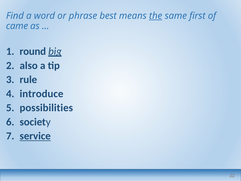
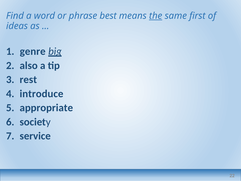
came: came -> ideas
round: round -> genre
rule: rule -> rest
possibilities: possibilities -> appropriate
service underline: present -> none
